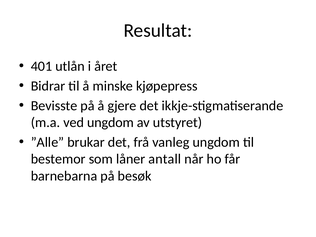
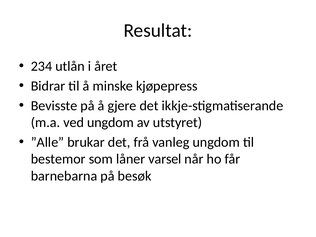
401: 401 -> 234
antall: antall -> varsel
